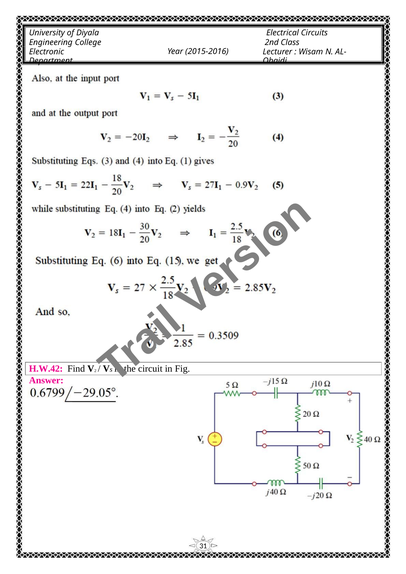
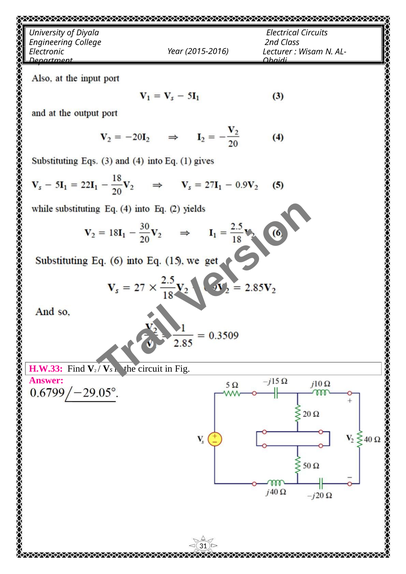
H.W.42: H.W.42 -> H.W.33
